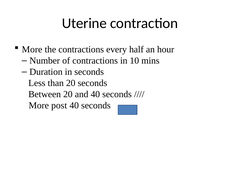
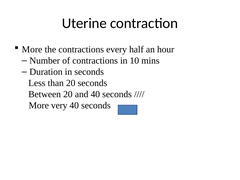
post: post -> very
